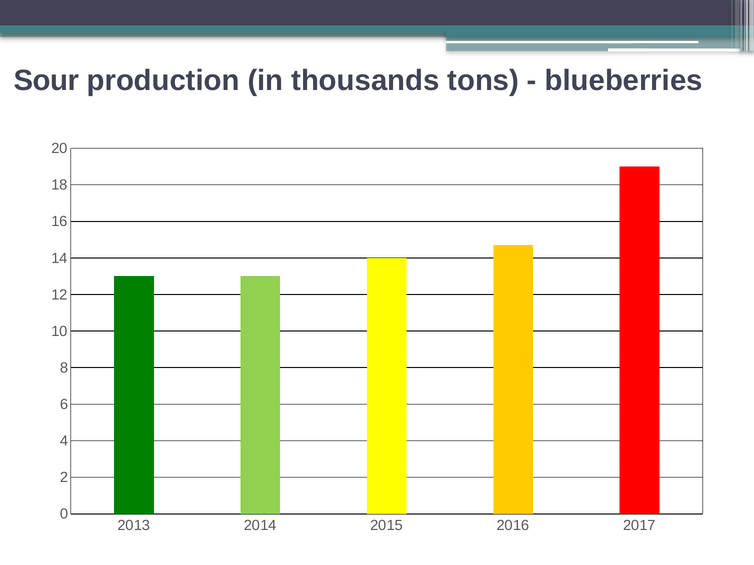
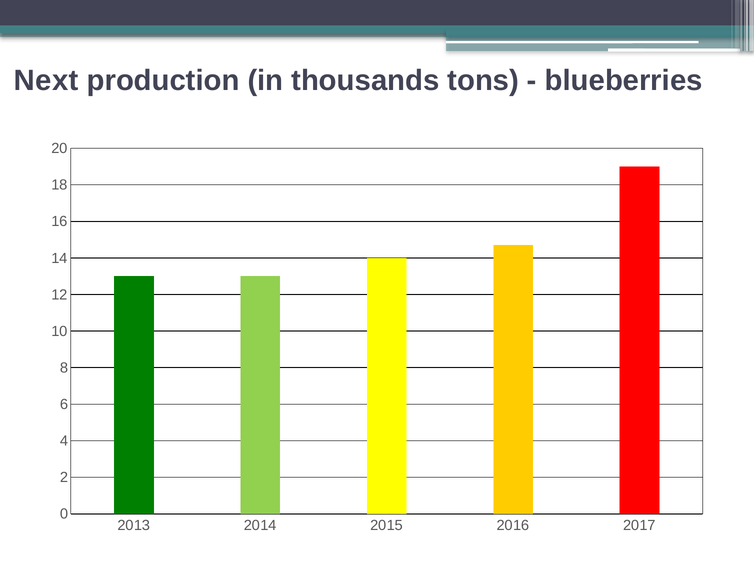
Sour: Sour -> Next
